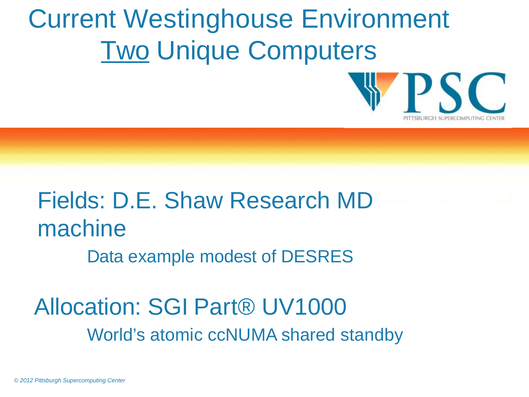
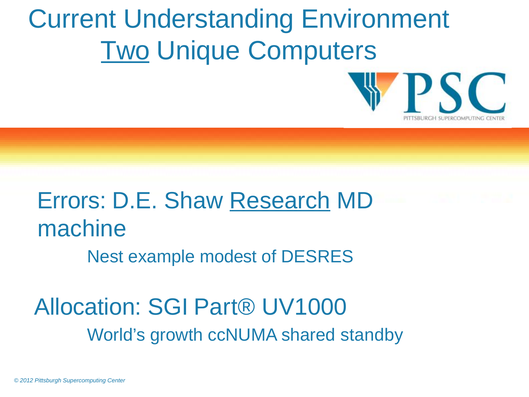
Westinghouse: Westinghouse -> Understanding
Fields: Fields -> Errors
Research underline: none -> present
Data: Data -> Nest
atomic: atomic -> growth
